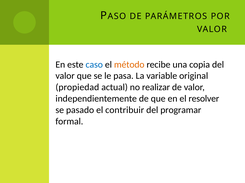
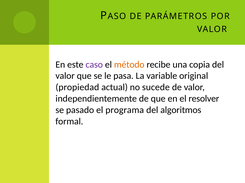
caso colour: blue -> purple
realizar: realizar -> sucede
contribuir: contribuir -> programa
programar: programar -> algoritmos
